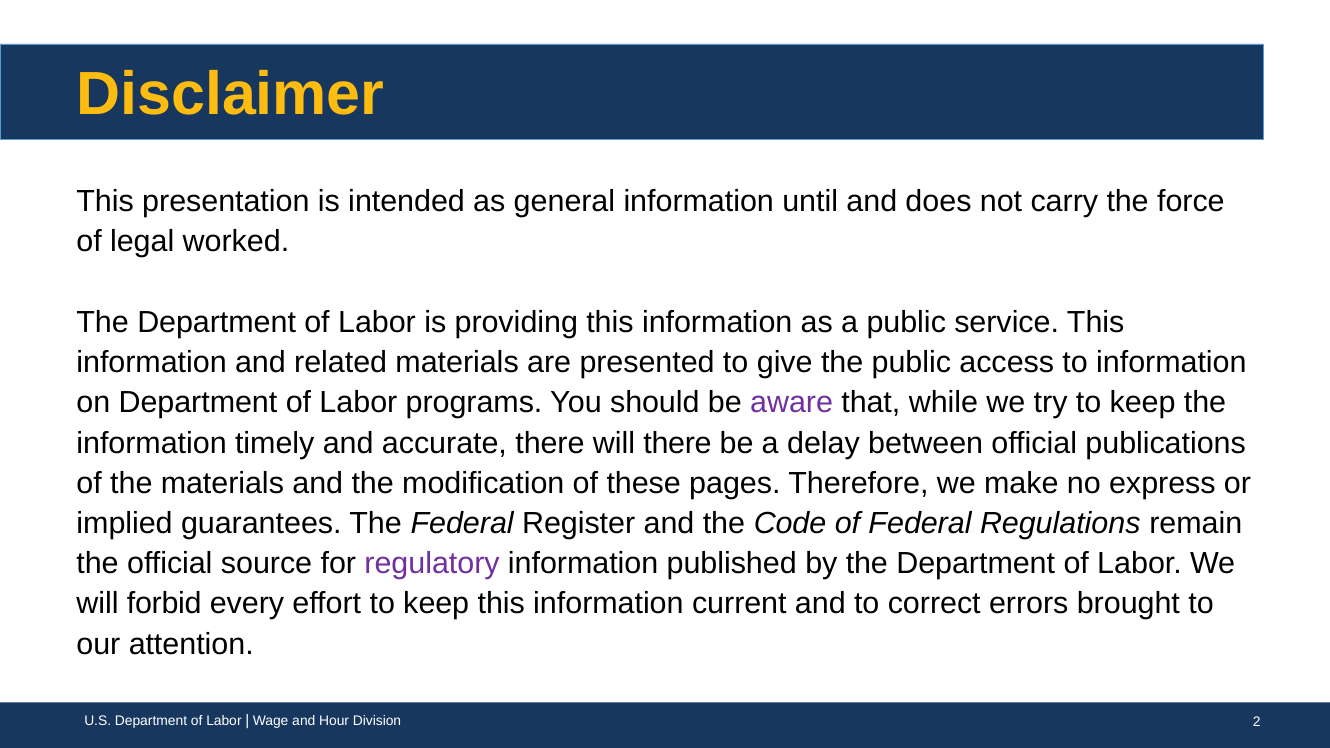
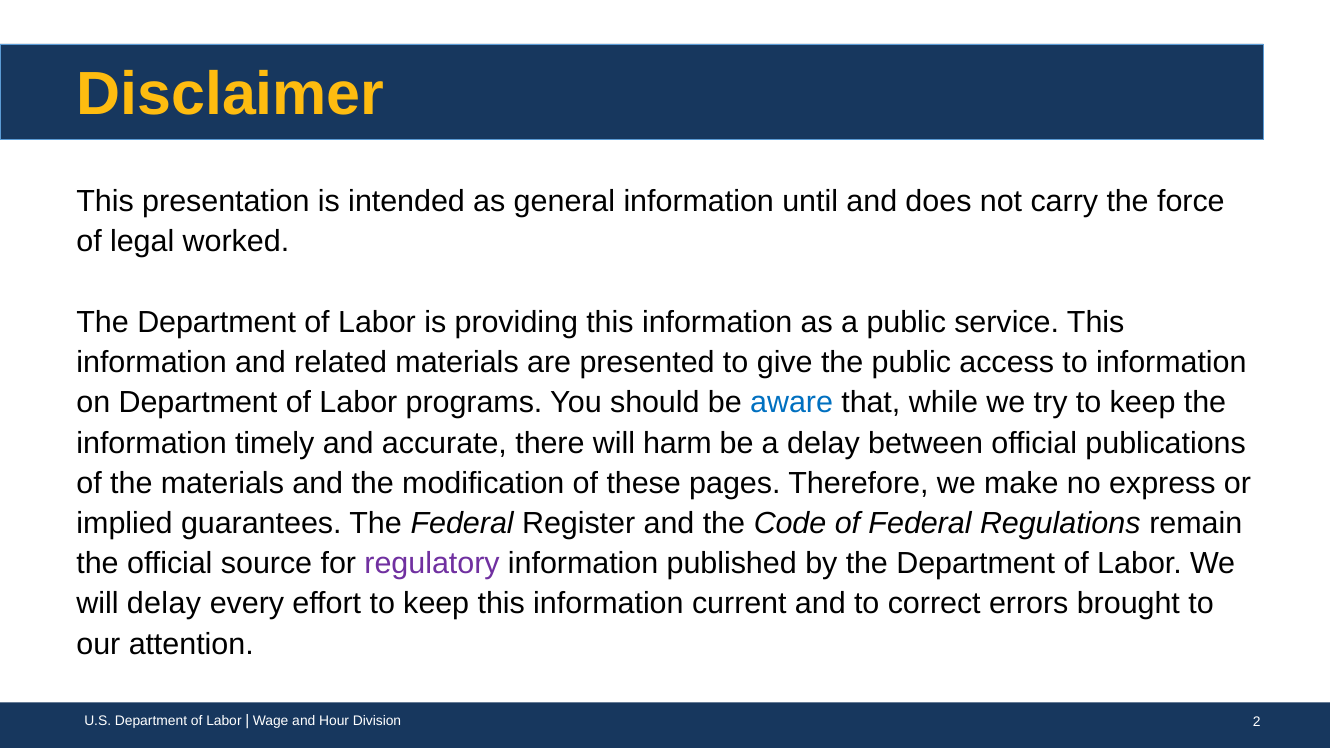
aware colour: purple -> blue
will there: there -> harm
will forbid: forbid -> delay
